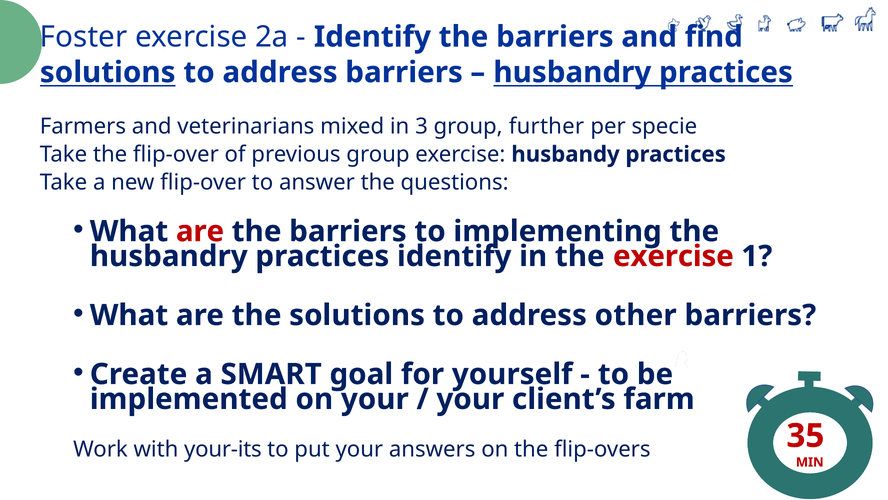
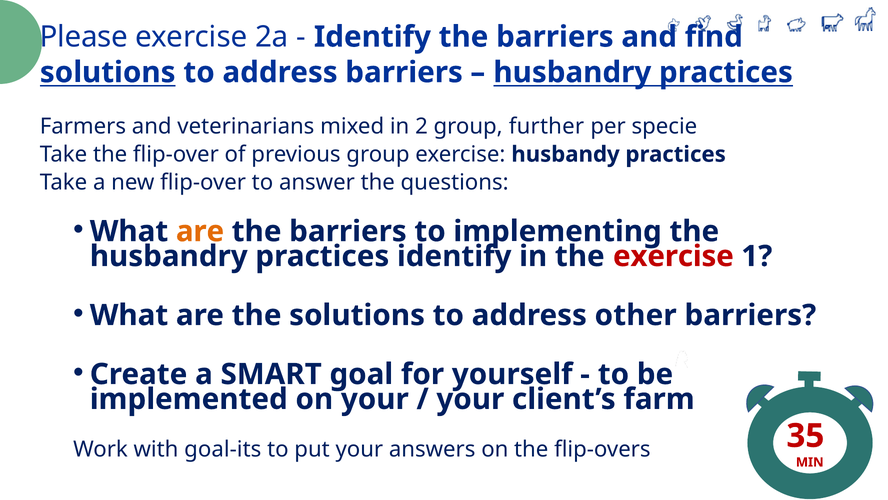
Foster: Foster -> Please
3: 3 -> 2
are at (200, 231) colour: red -> orange
your-its: your-its -> goal-its
